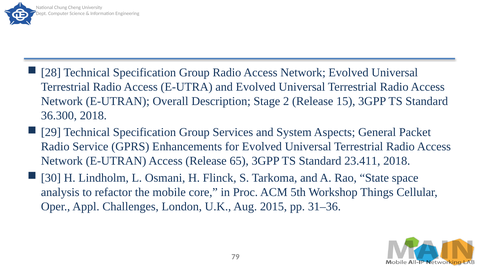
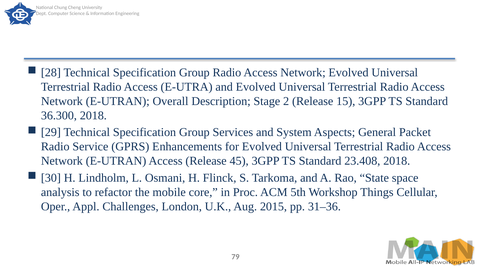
65: 65 -> 45
23.411: 23.411 -> 23.408
